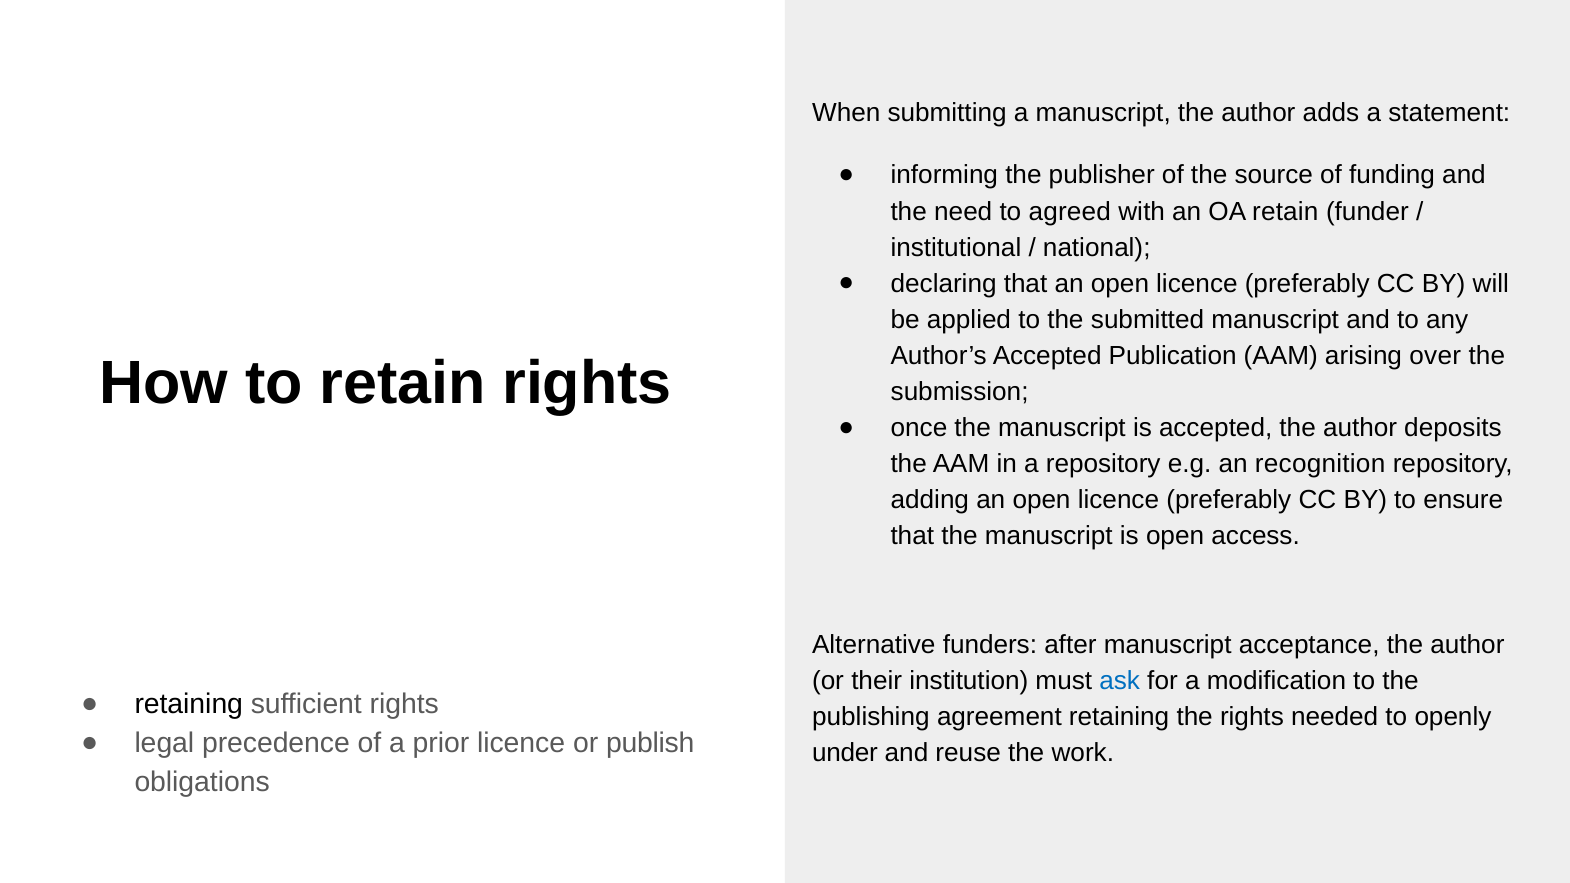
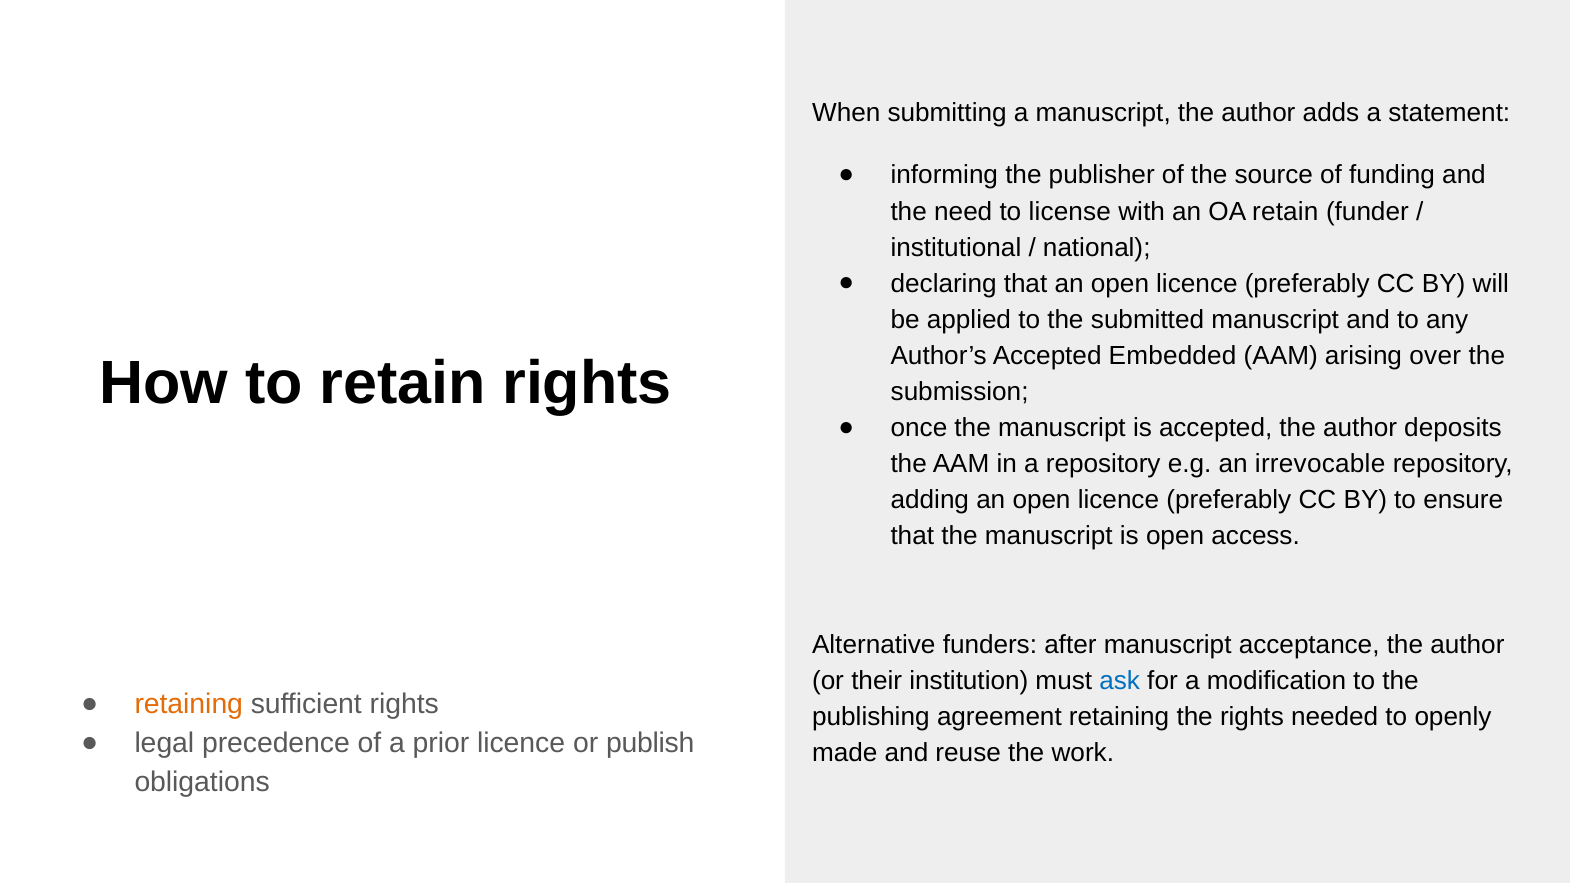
agreed: agreed -> license
Publication: Publication -> Embedded
recognition: recognition -> irrevocable
retaining at (189, 705) colour: black -> orange
under: under -> made
